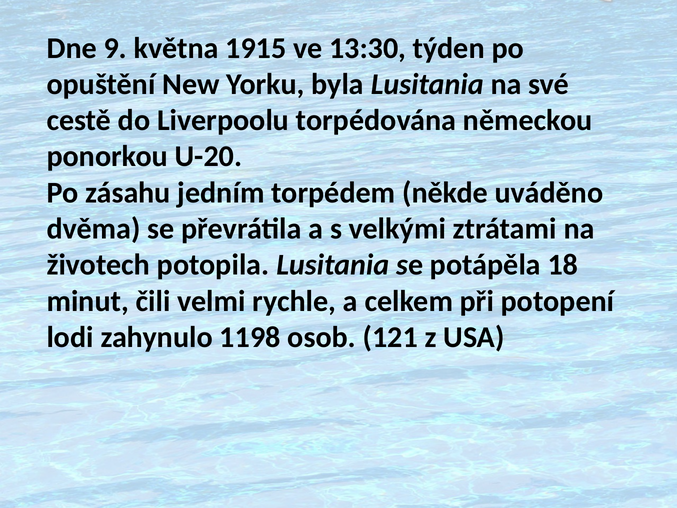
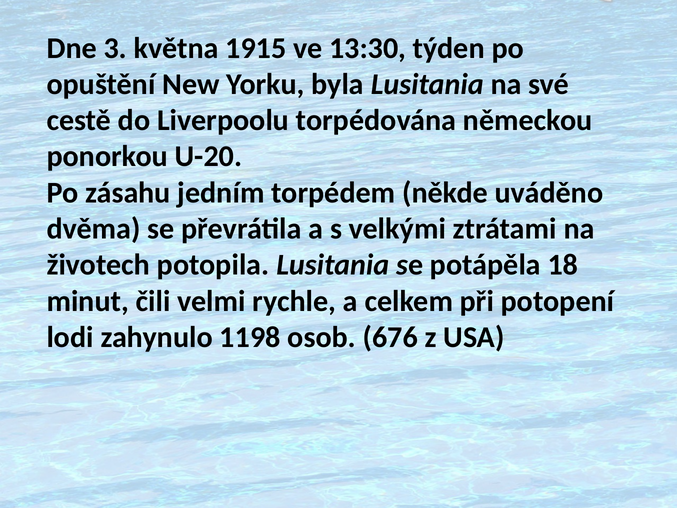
9: 9 -> 3
121: 121 -> 676
